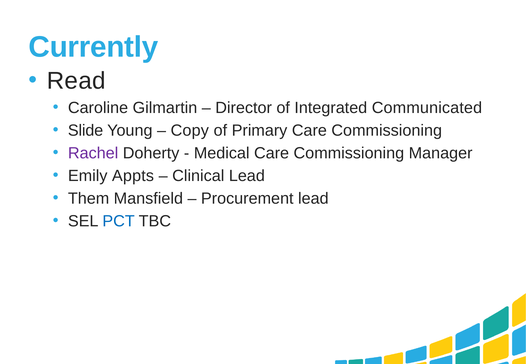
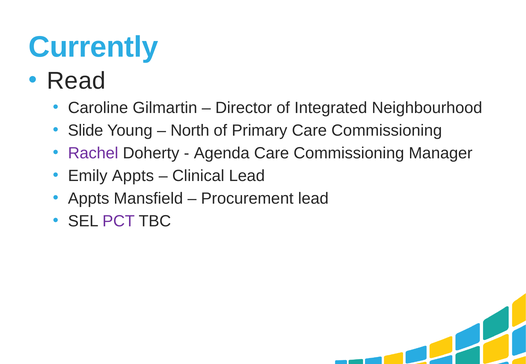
Communicated: Communicated -> Neighbourhood
Copy: Copy -> North
Medical: Medical -> Agenda
Them at (89, 198): Them -> Appts
PCT colour: blue -> purple
